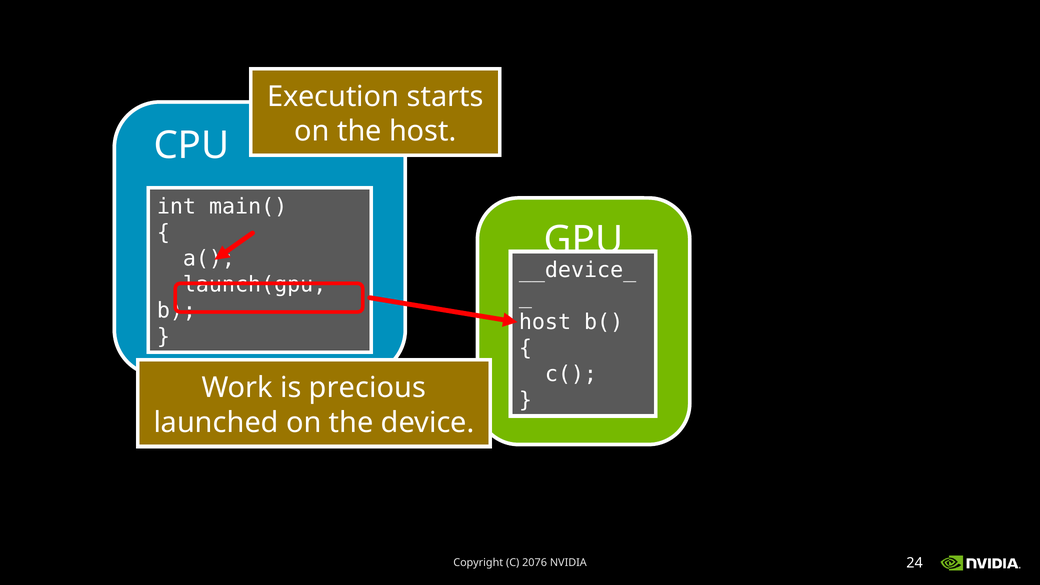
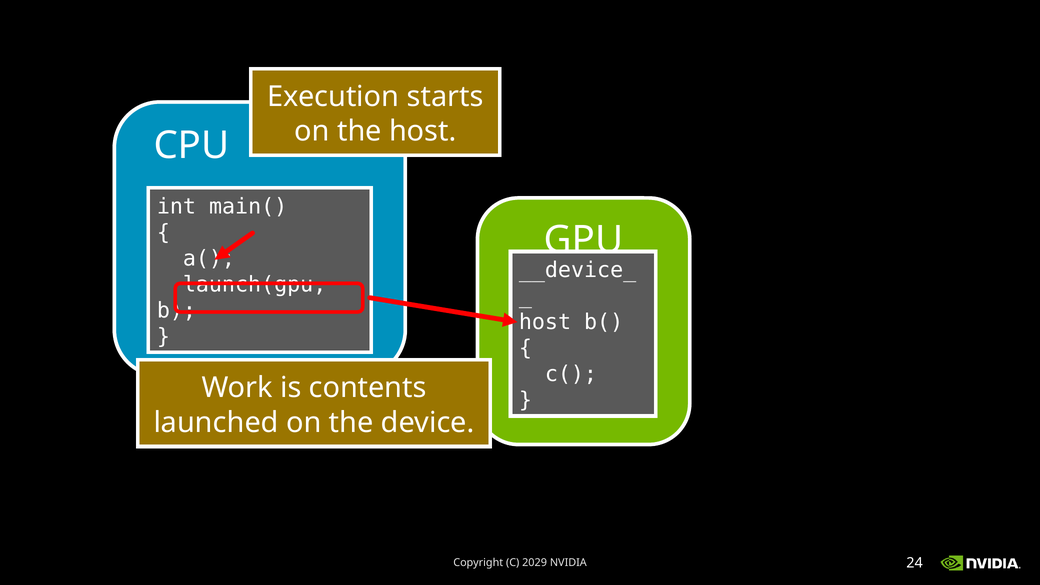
precious: precious -> contents
2076: 2076 -> 2029
